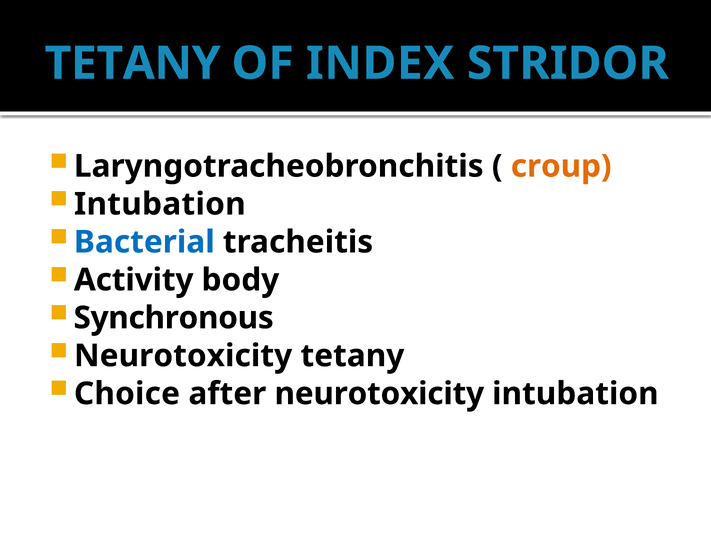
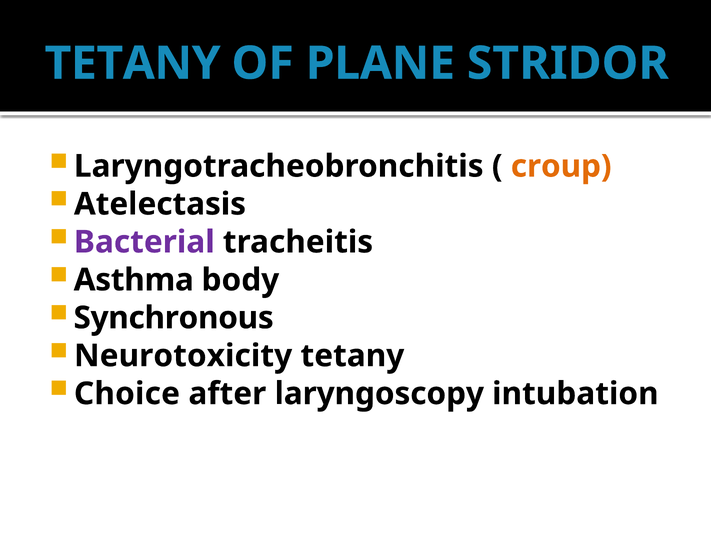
INDEX: INDEX -> PLANE
Intubation at (160, 204): Intubation -> Atelectasis
Bacterial colour: blue -> purple
Activity: Activity -> Asthma
after neurotoxicity: neurotoxicity -> laryngoscopy
